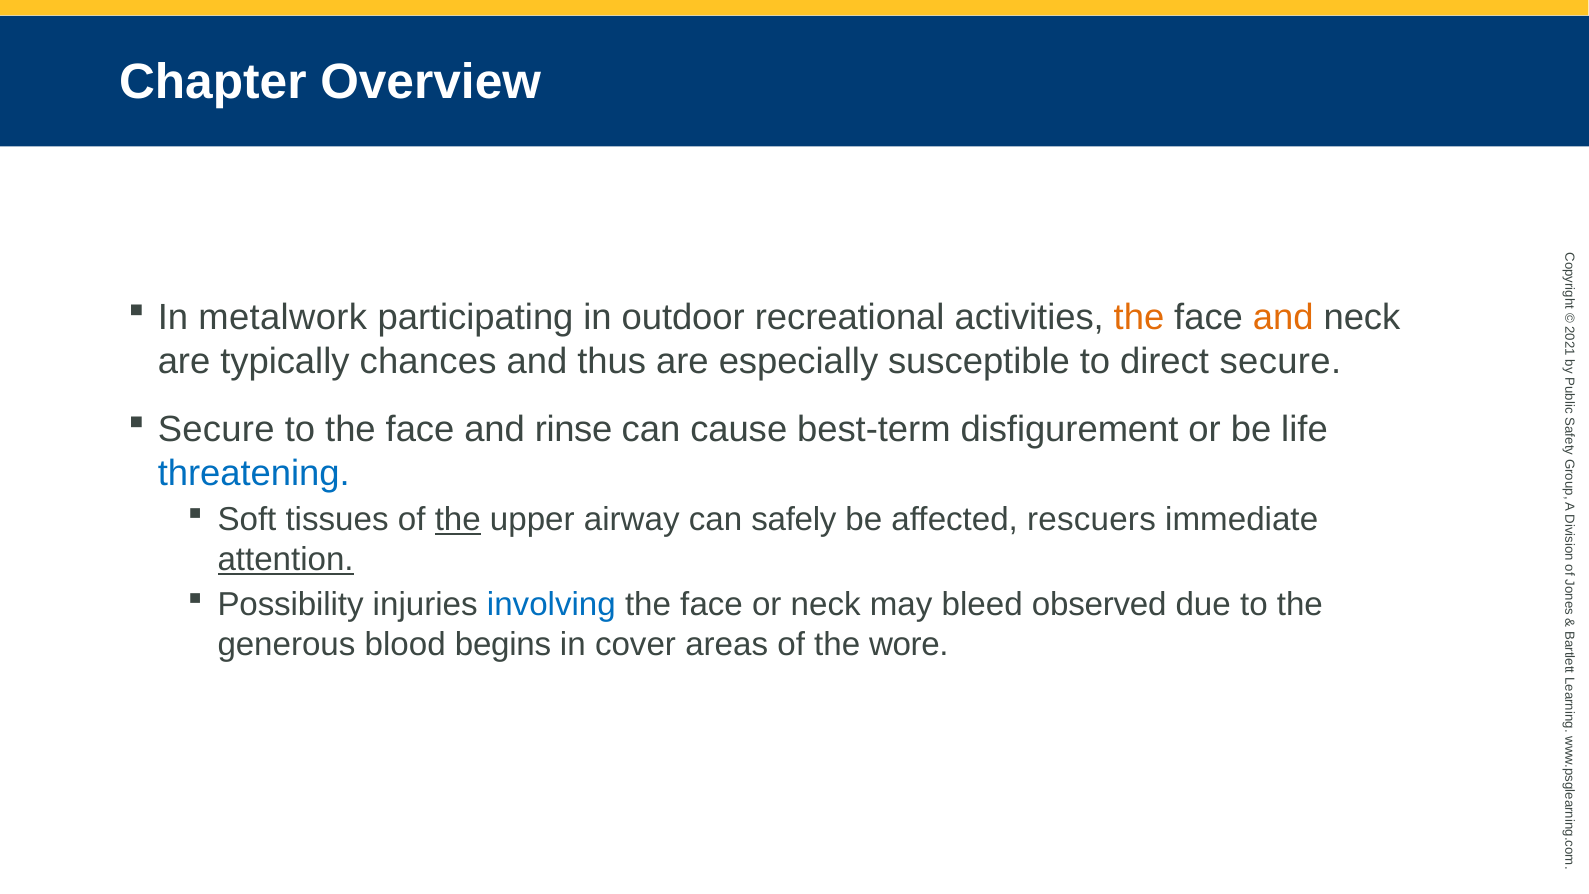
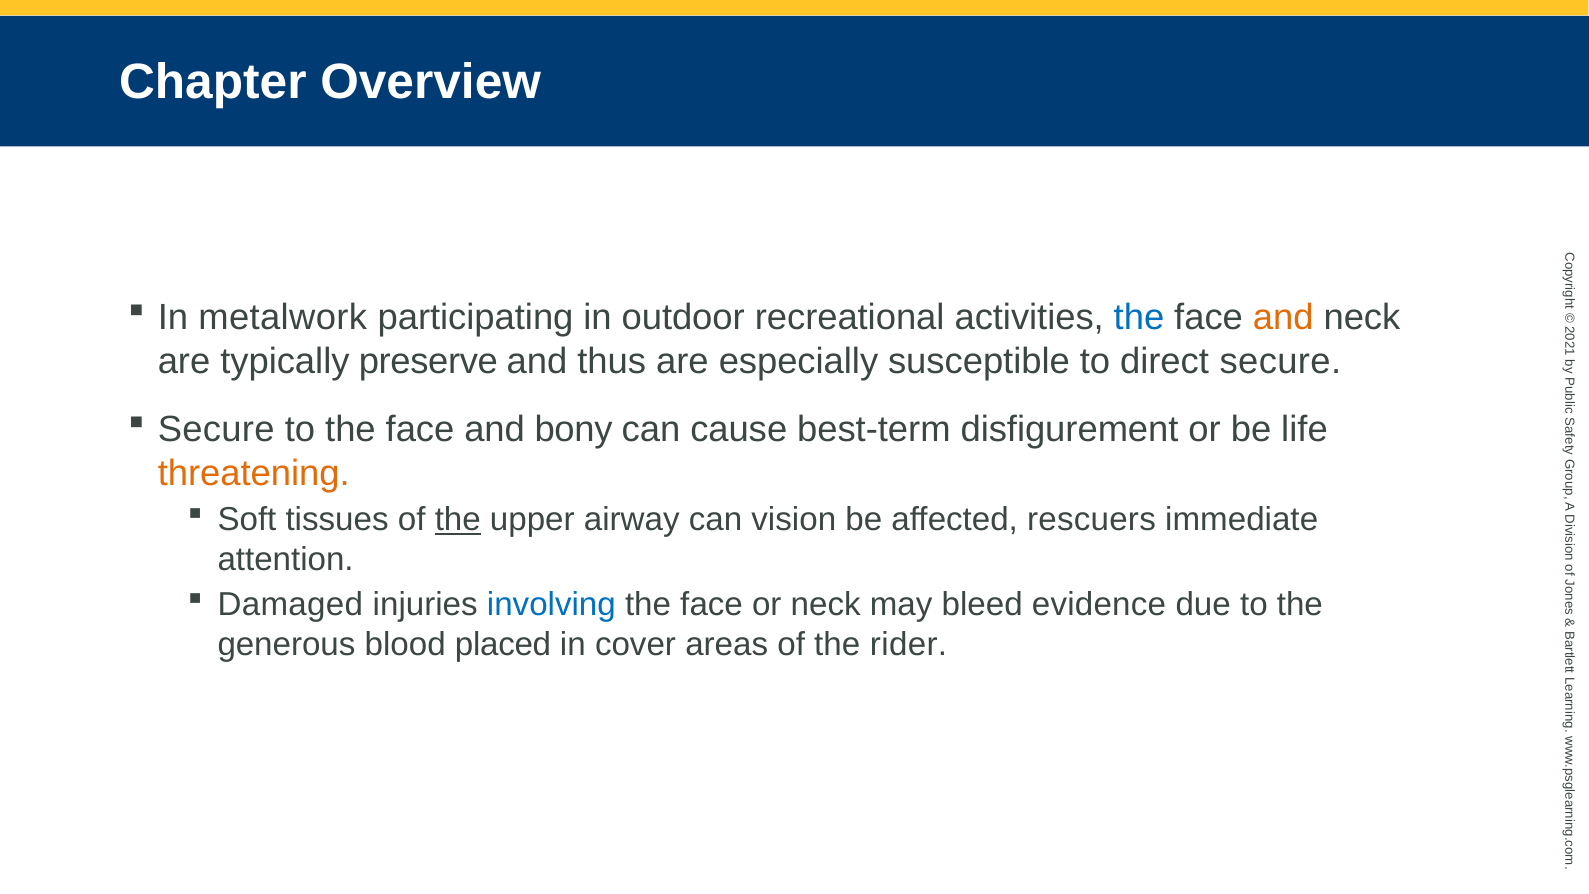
the at (1139, 318) colour: orange -> blue
chances: chances -> preserve
rinse: rinse -> bony
threatening colour: blue -> orange
safely: safely -> vision
attention underline: present -> none
Possibility: Possibility -> Damaged
observed: observed -> evidence
begins: begins -> placed
wore: wore -> rider
